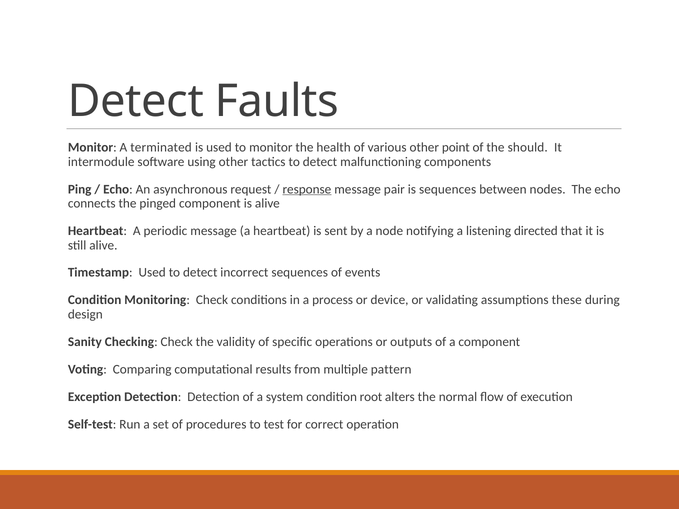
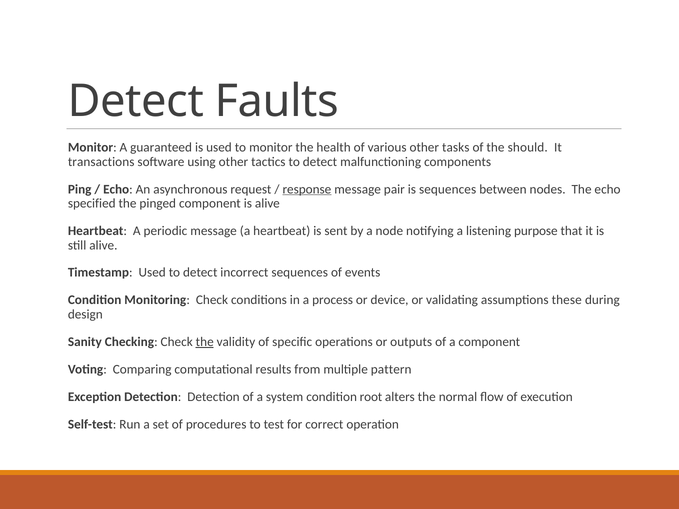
terminated: terminated -> guaranteed
point: point -> tasks
intermodule: intermodule -> transactions
connects: connects -> specified
directed: directed -> purpose
the at (205, 342) underline: none -> present
